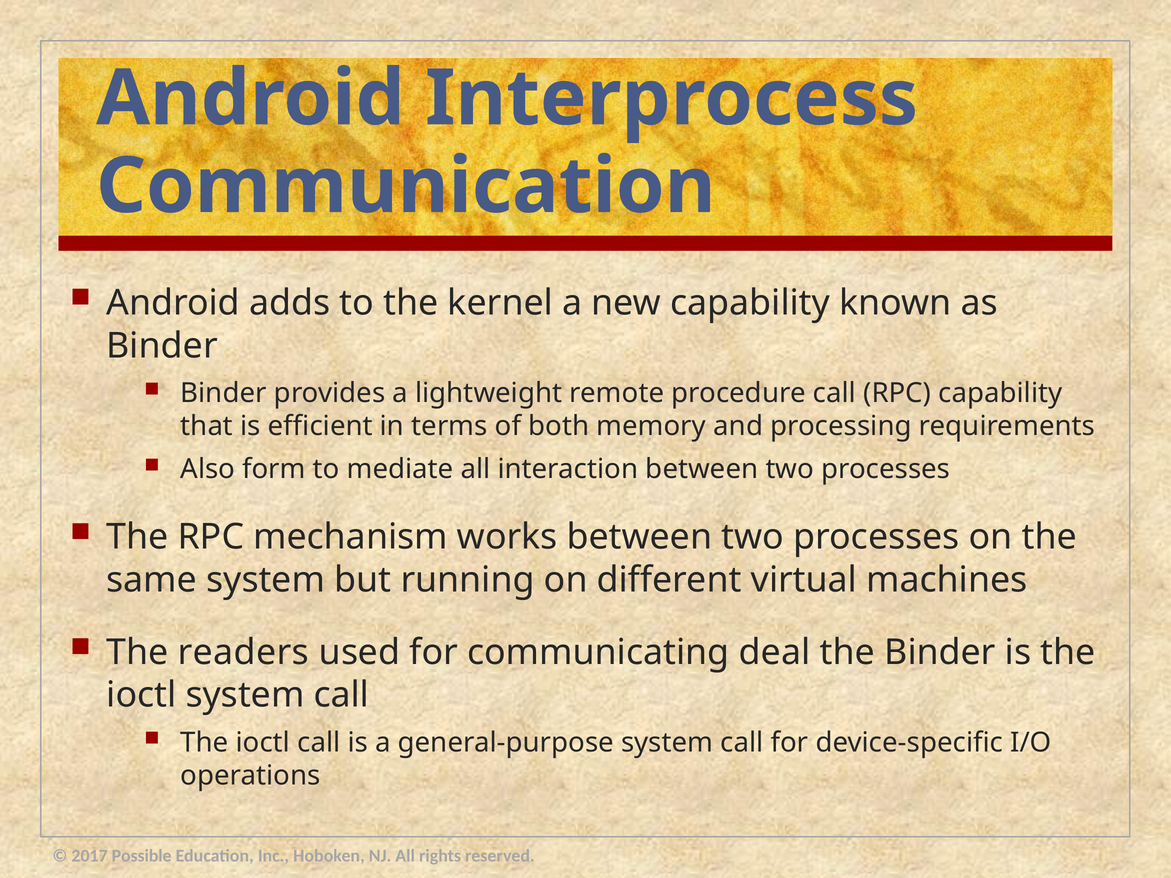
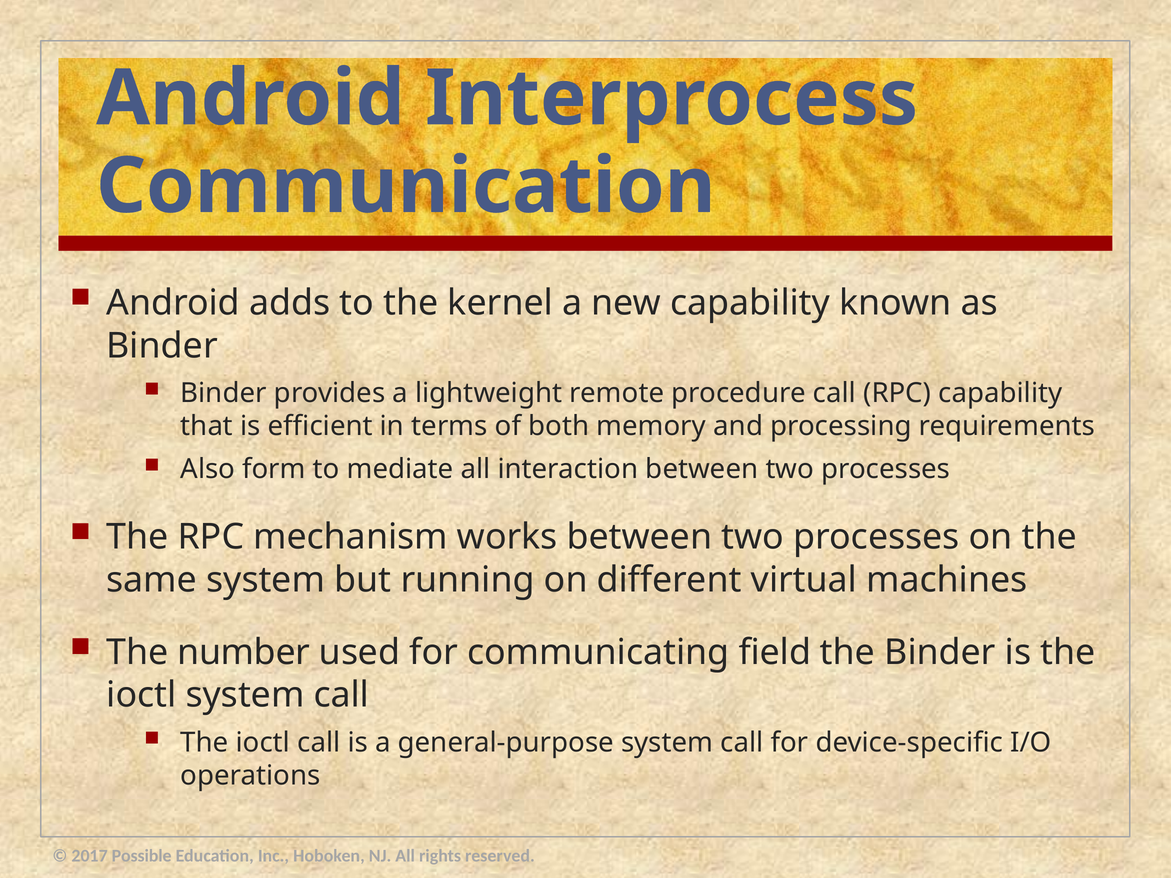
readers: readers -> number
deal: deal -> field
